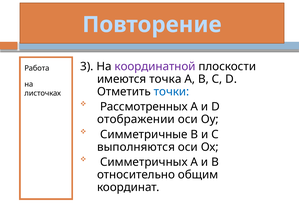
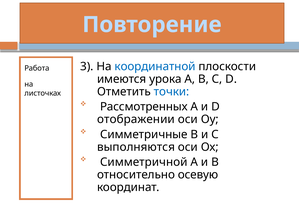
координатной colour: purple -> blue
точка: точка -> урока
Симметричных: Симметричных -> Симметричной
общим: общим -> осевую
